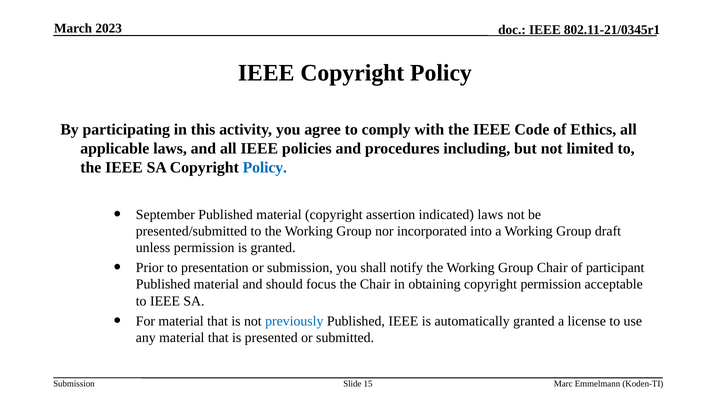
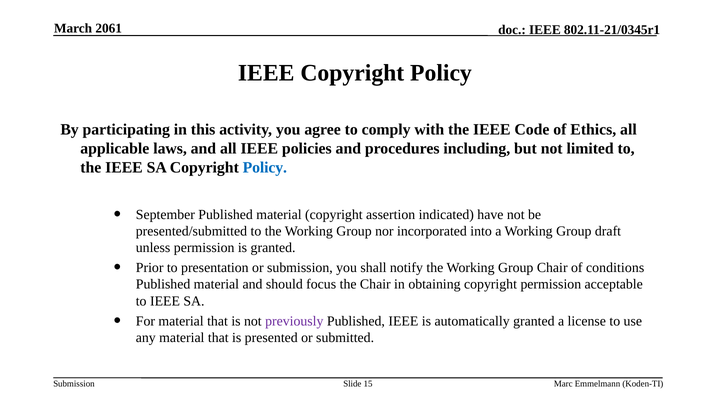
2023: 2023 -> 2061
indicated laws: laws -> have
participant: participant -> conditions
previously colour: blue -> purple
